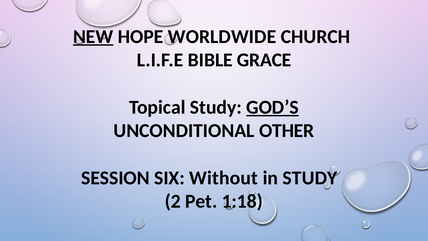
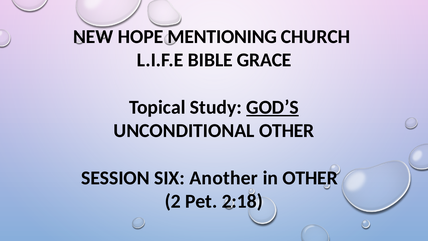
NEW underline: present -> none
WORLDWIDE: WORLDWIDE -> MENTIONING
Without: Without -> Another
in STUDY: STUDY -> OTHER
1:18: 1:18 -> 2:18
